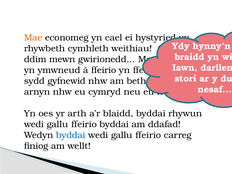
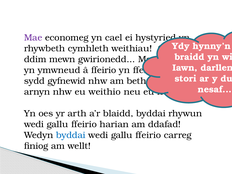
Mae at (33, 38) colour: orange -> purple
cymryd: cymryd -> weithio
ffeirio byddai: byddai -> harian
